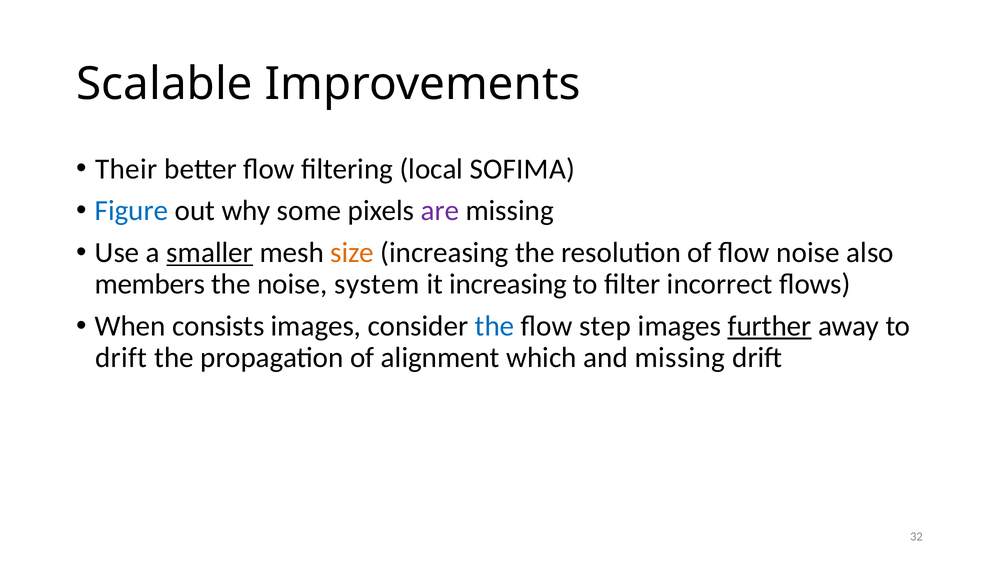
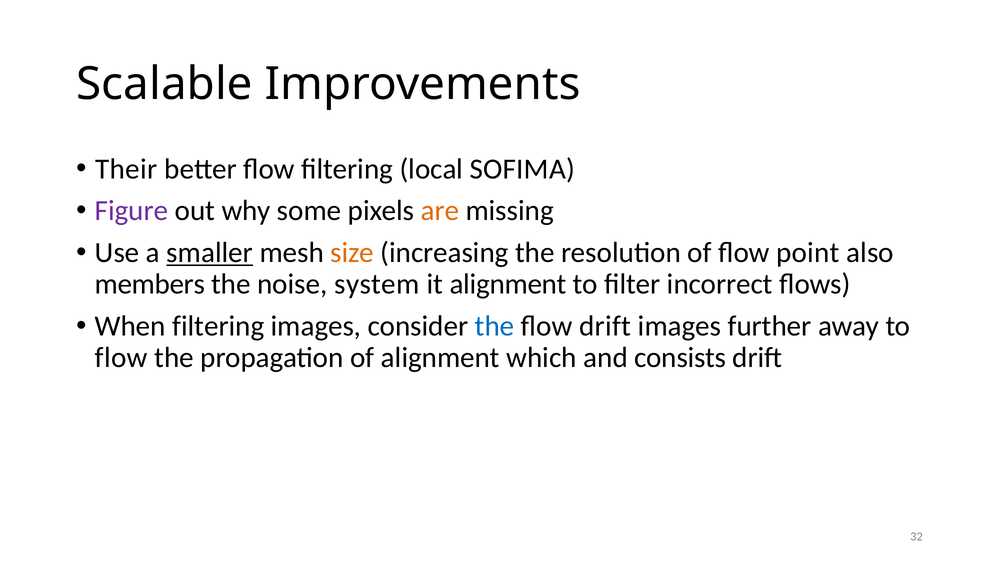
Figure colour: blue -> purple
are colour: purple -> orange
flow noise: noise -> point
it increasing: increasing -> alignment
When consists: consists -> filtering
flow step: step -> drift
further underline: present -> none
drift at (121, 358): drift -> flow
and missing: missing -> consists
